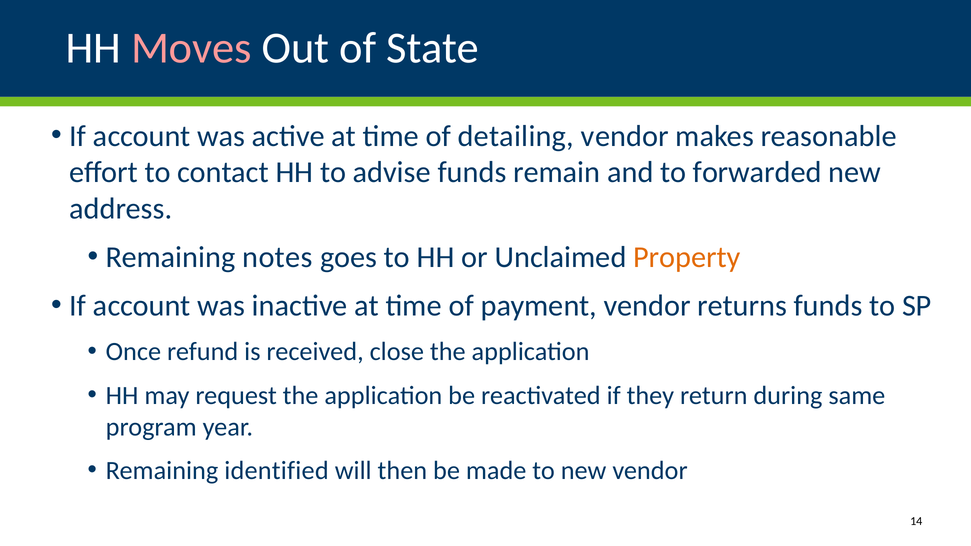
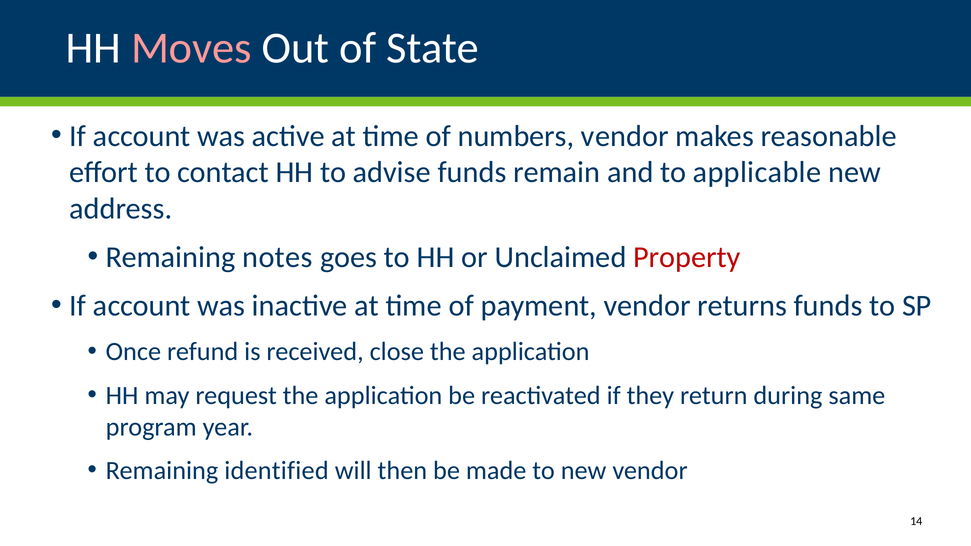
detailing: detailing -> numbers
forwarded: forwarded -> applicable
Property colour: orange -> red
